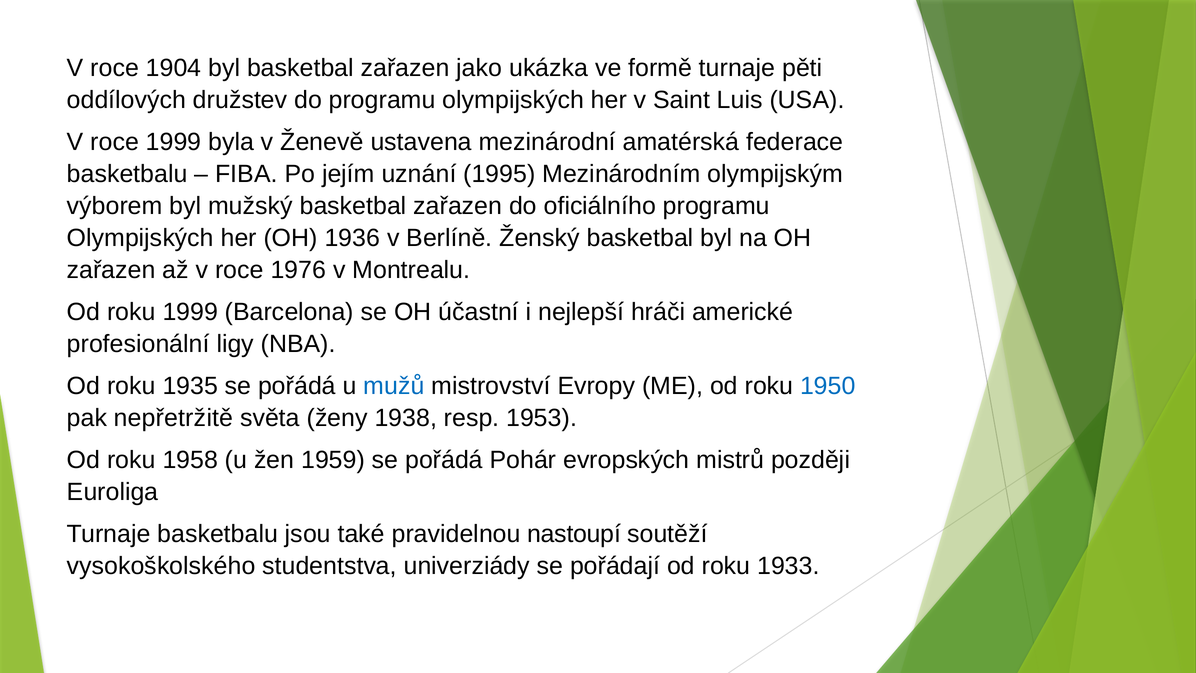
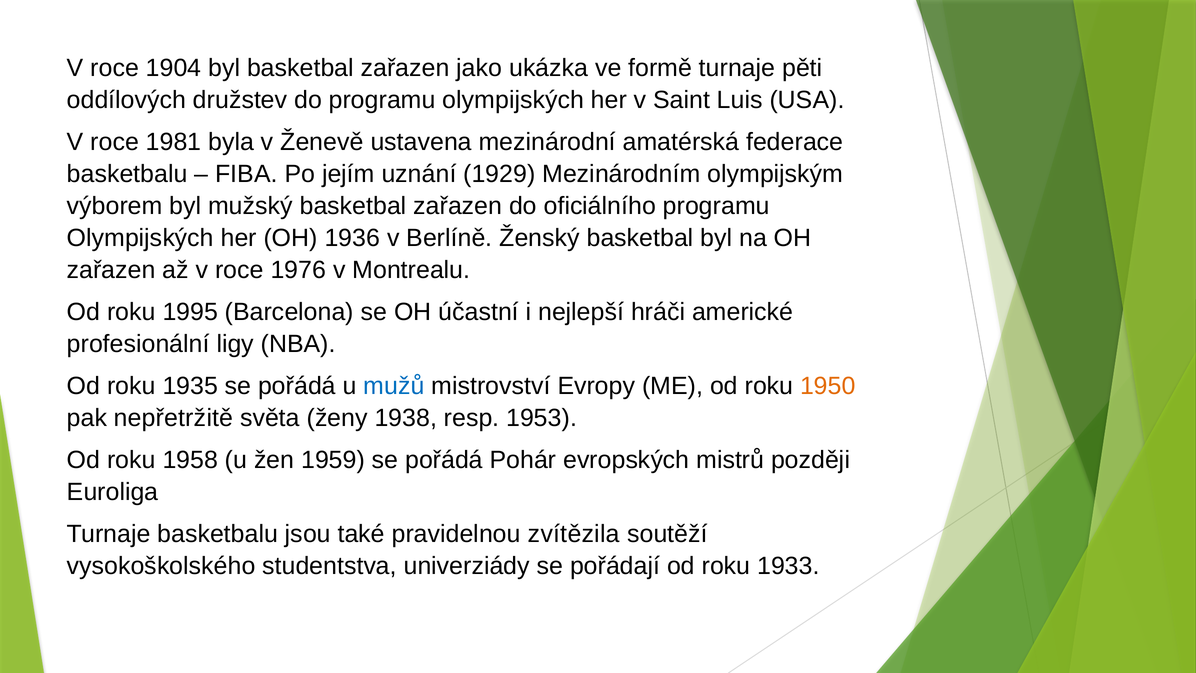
roce 1999: 1999 -> 1981
1995: 1995 -> 1929
roku 1999: 1999 -> 1995
1950 colour: blue -> orange
nastoupí: nastoupí -> zvítězila
